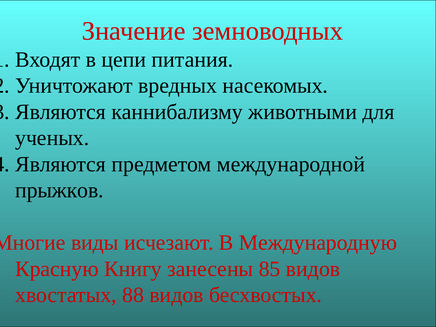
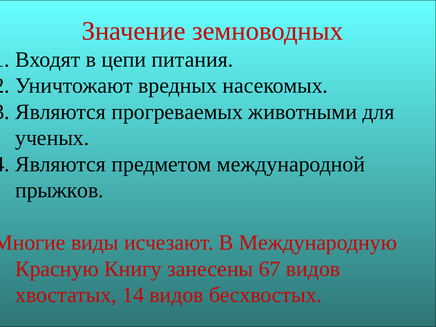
каннибализму: каннибализму -> прогреваемых
85: 85 -> 67
88: 88 -> 14
